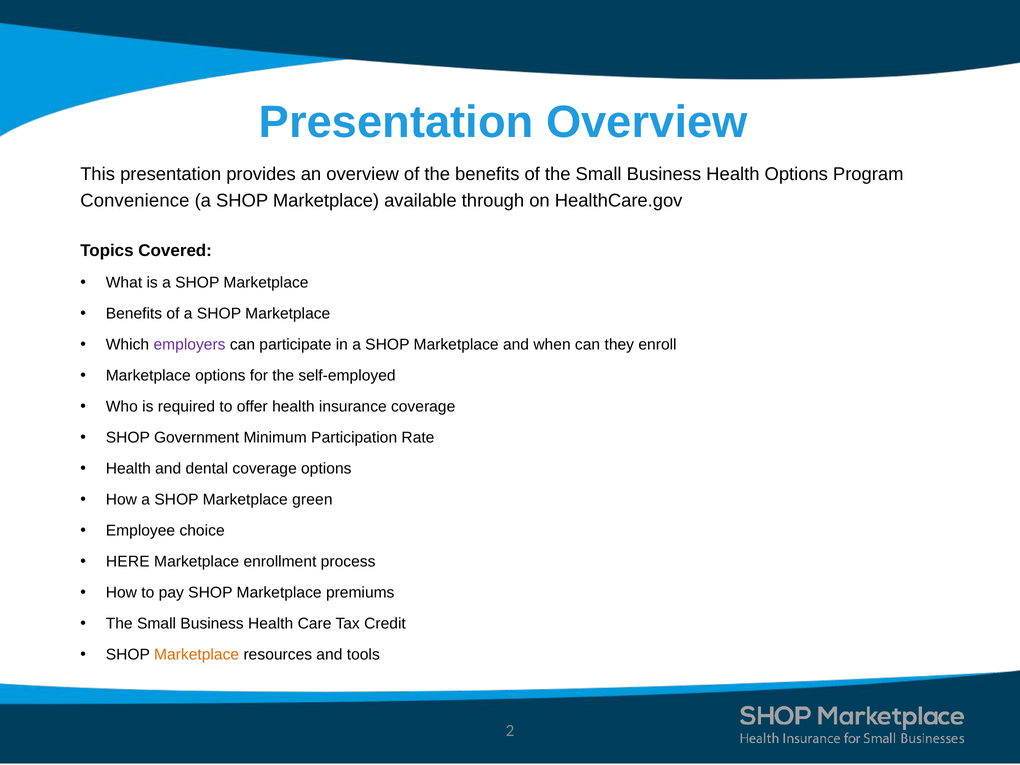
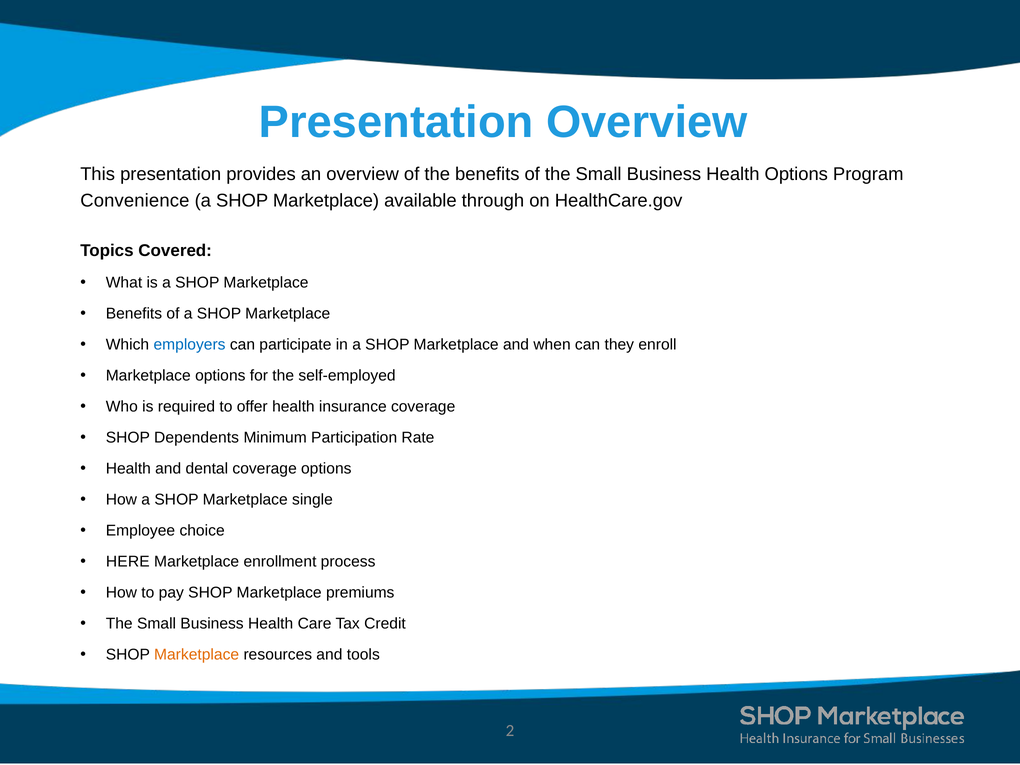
employers colour: purple -> blue
Government: Government -> Dependents
green: green -> single
